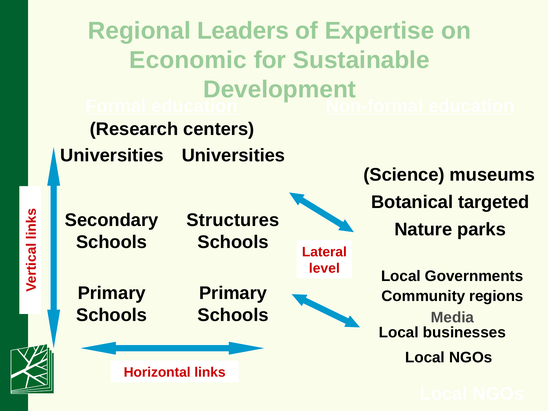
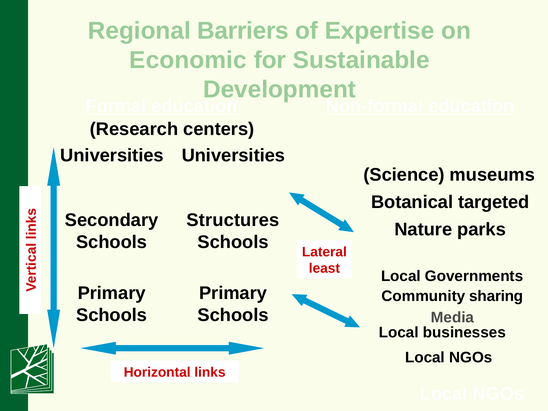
Leaders: Leaders -> Barriers
level: level -> least
regions: regions -> sharing
